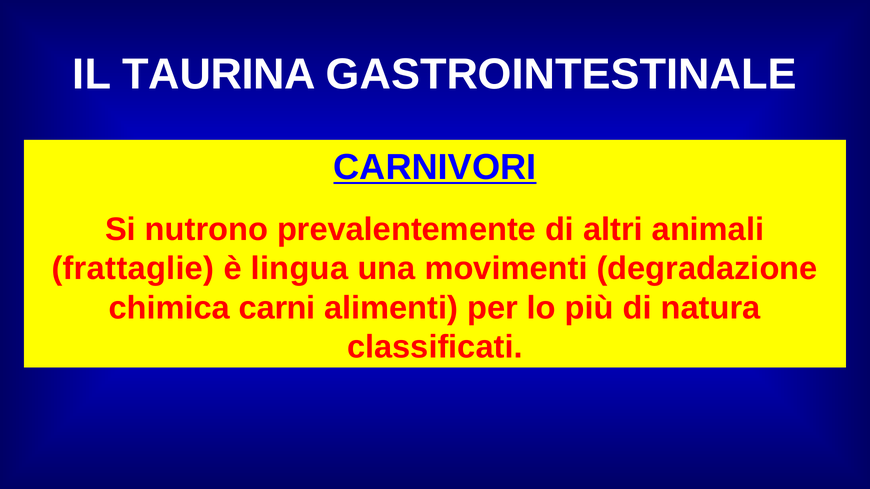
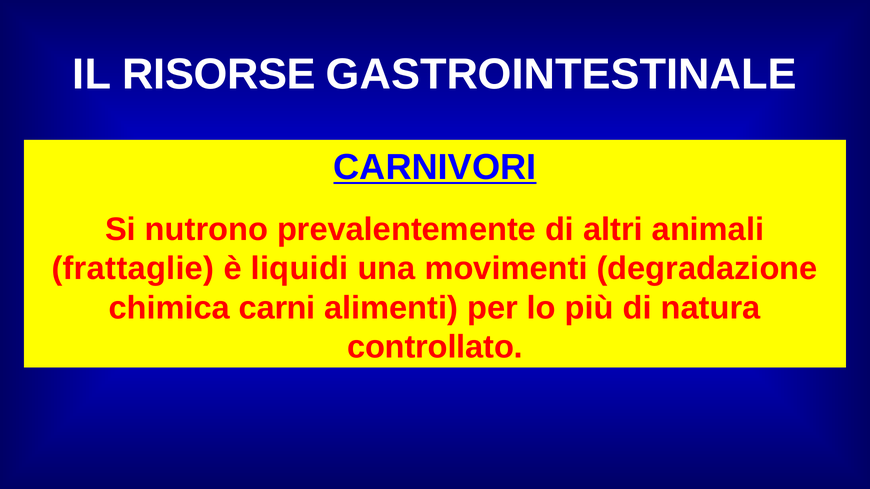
TAURINA: TAURINA -> RISORSE
lingua: lingua -> liquidi
classificati: classificati -> controllato
